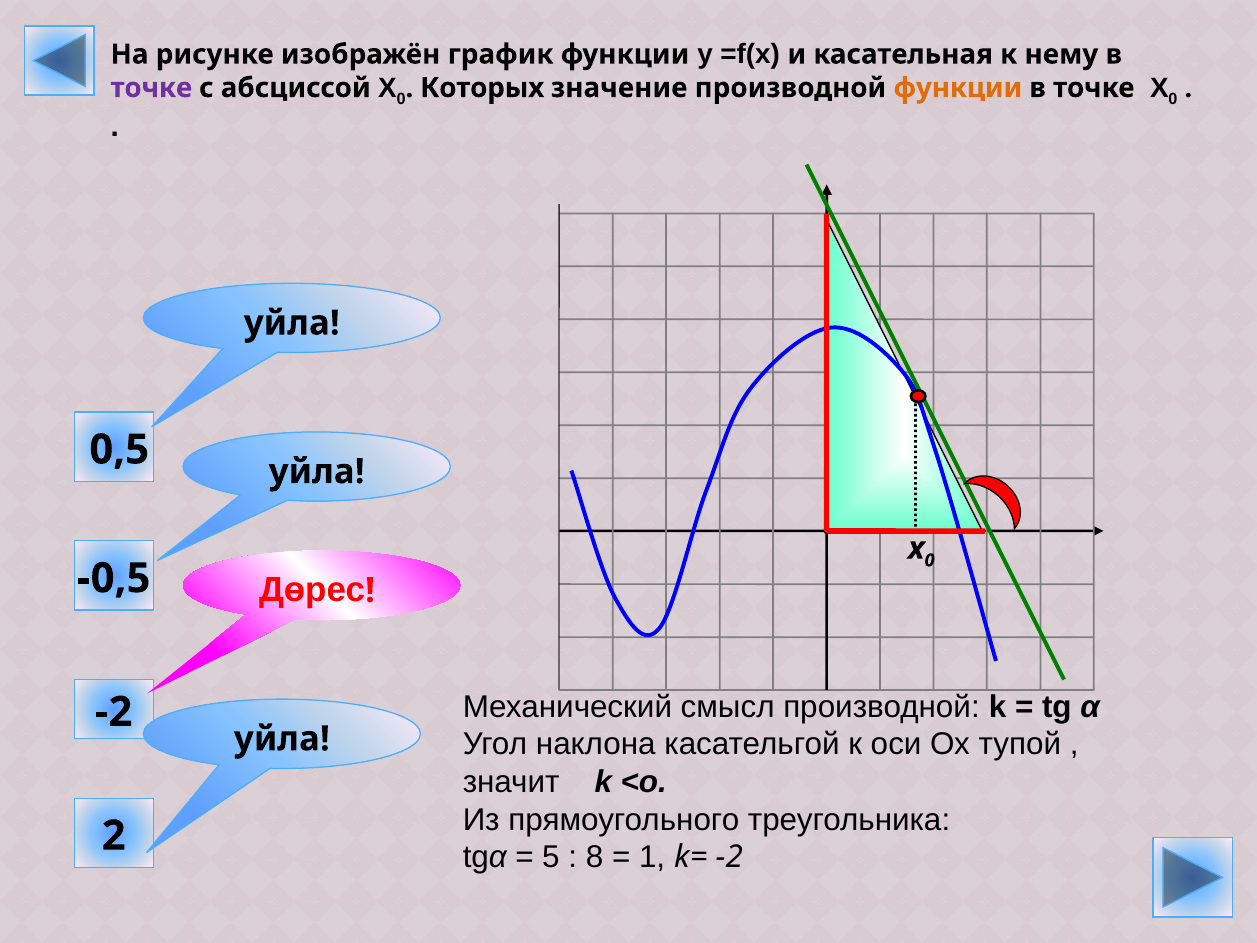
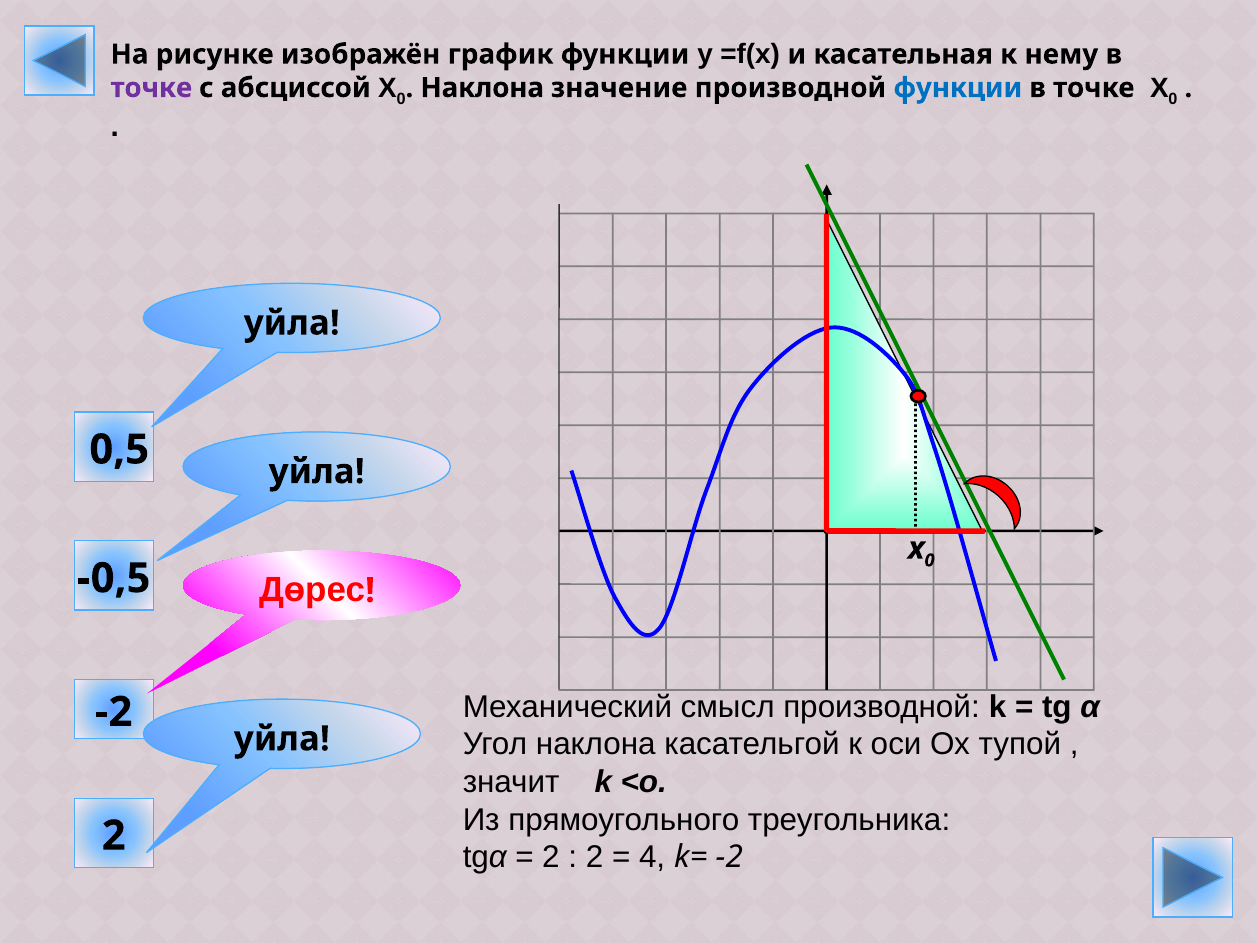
Которых at (482, 88): Которых -> Наклона
функции at (958, 88) colour: orange -> blue
5 at (551, 857): 5 -> 2
8 at (595, 857): 8 -> 2
1: 1 -> 4
